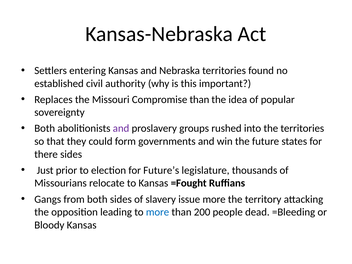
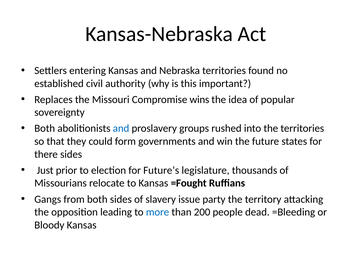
Compromise than: than -> wins
and at (121, 128) colour: purple -> blue
issue more: more -> party
